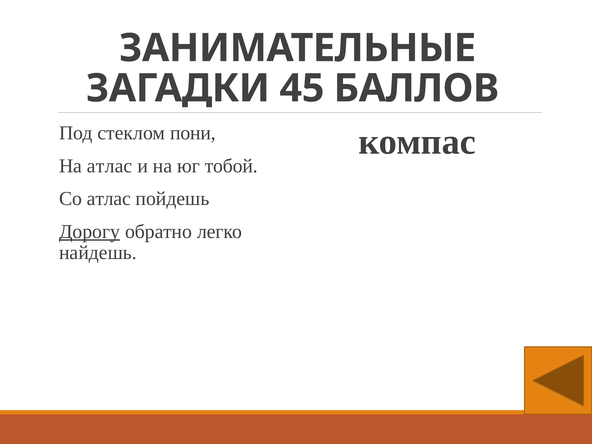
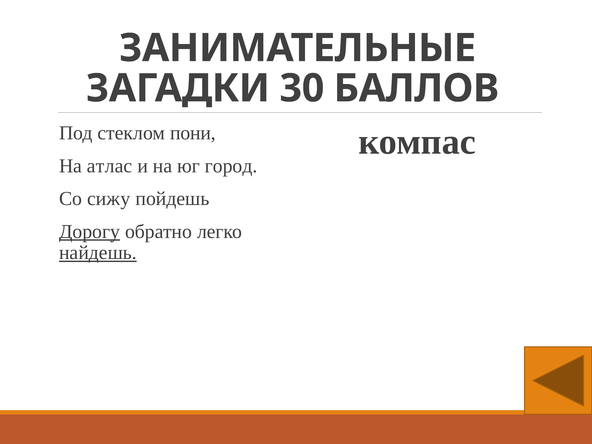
45: 45 -> 30
тобой: тобой -> город
Со атлас: атлас -> сижу
найдешь underline: none -> present
